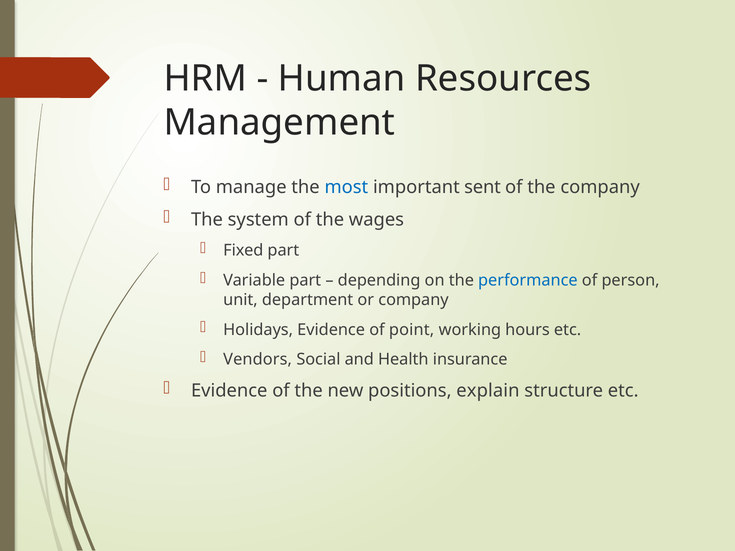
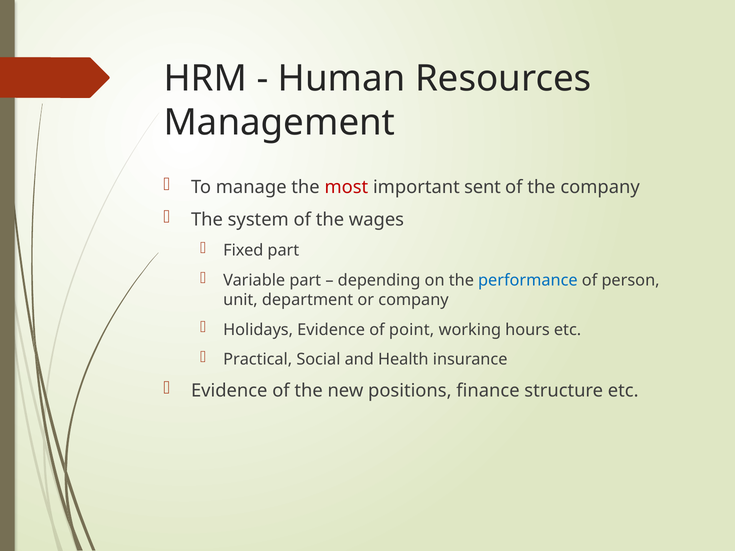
most colour: blue -> red
Vendors: Vendors -> Practical
explain: explain -> finance
